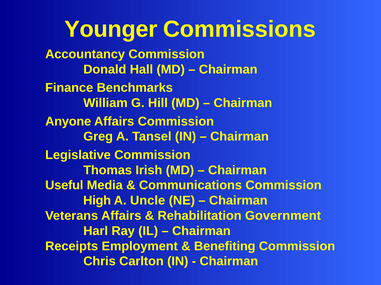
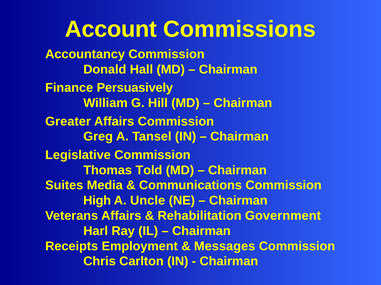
Younger: Younger -> Account
Benchmarks: Benchmarks -> Persuasively
Anyone: Anyone -> Greater
Irish: Irish -> Told
Useful: Useful -> Suites
Benefiting: Benefiting -> Messages
